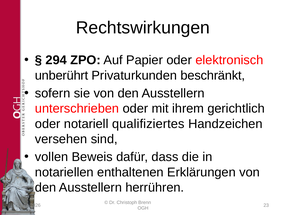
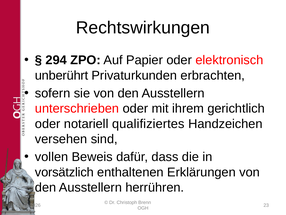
beschränkt: beschränkt -> erbrachten
notariellen: notariellen -> vorsätzlich
